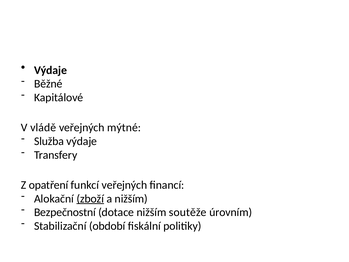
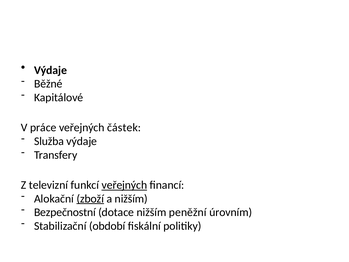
vládě: vládě -> práce
mýtné: mýtné -> částek
opatření: opatření -> televizní
veřejných at (124, 185) underline: none -> present
soutěže: soutěže -> peněžní
